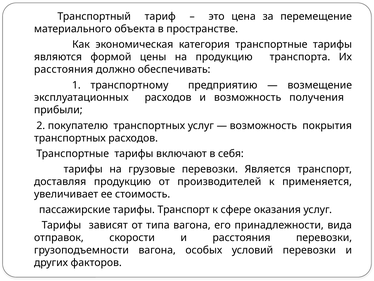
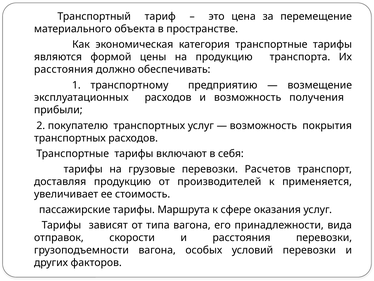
Является: Является -> Расчетов
тарифы Транспорт: Транспорт -> Маршрута
